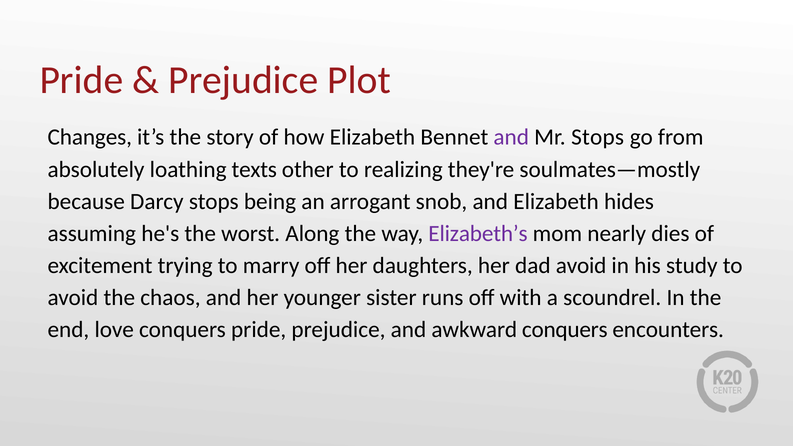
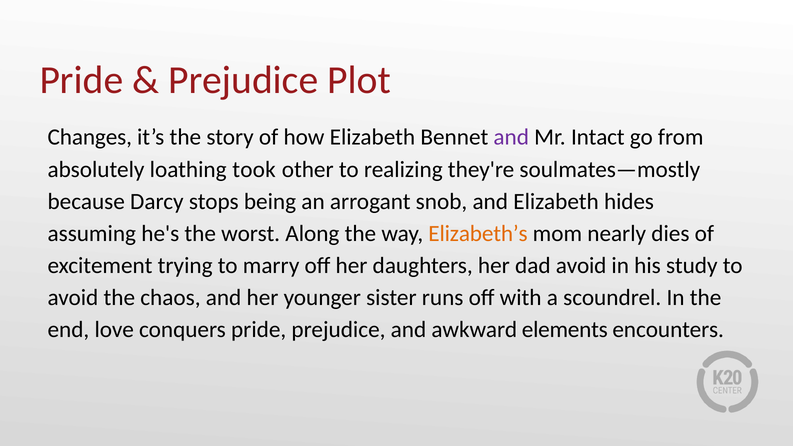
Mr Stops: Stops -> Intact
texts: texts -> took
Elizabeth’s colour: purple -> orange
awkward conquers: conquers -> elements
